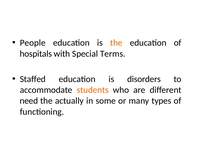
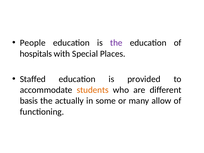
the at (116, 43) colour: orange -> purple
Terms: Terms -> Places
disorders: disorders -> provided
need: need -> basis
types: types -> allow
